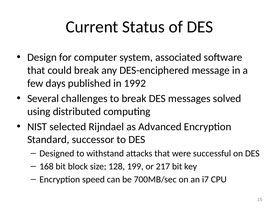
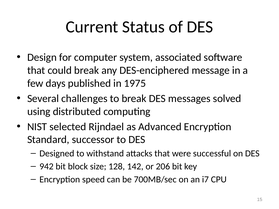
1992: 1992 -> 1975
168: 168 -> 942
199: 199 -> 142
217: 217 -> 206
